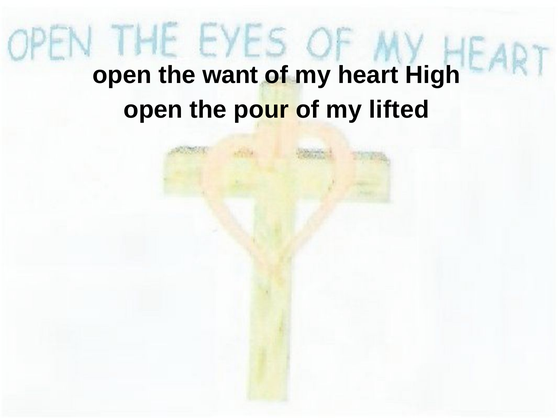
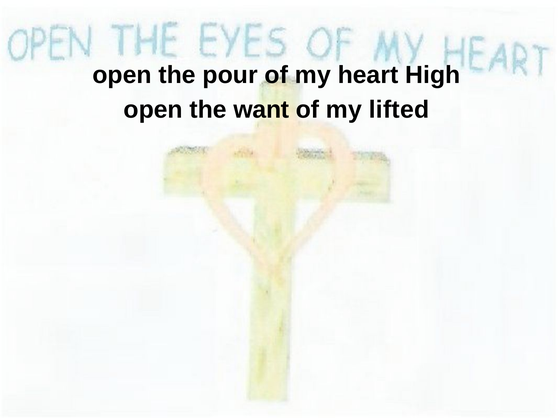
want: want -> pour
pour: pour -> want
